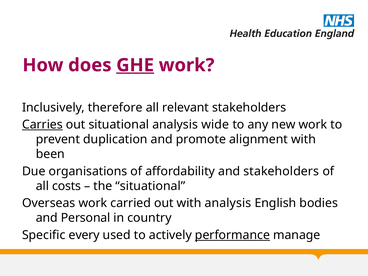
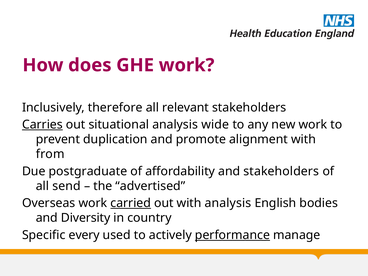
GHE underline: present -> none
been: been -> from
organisations: organisations -> postgraduate
costs: costs -> send
the situational: situational -> advertised
carried underline: none -> present
Personal: Personal -> Diversity
